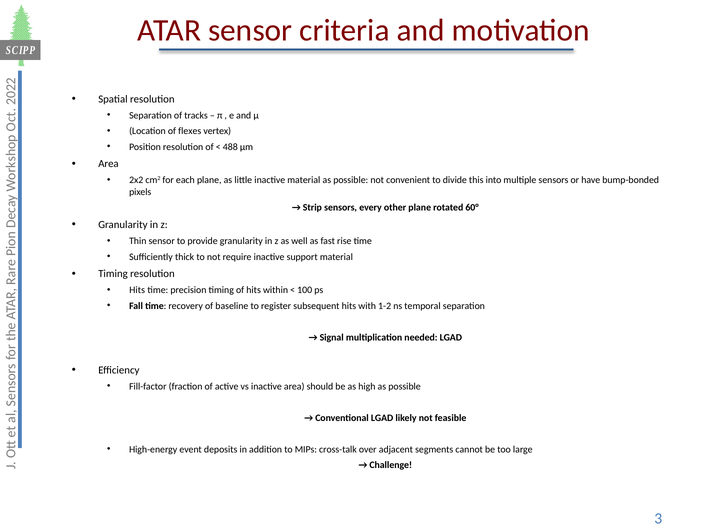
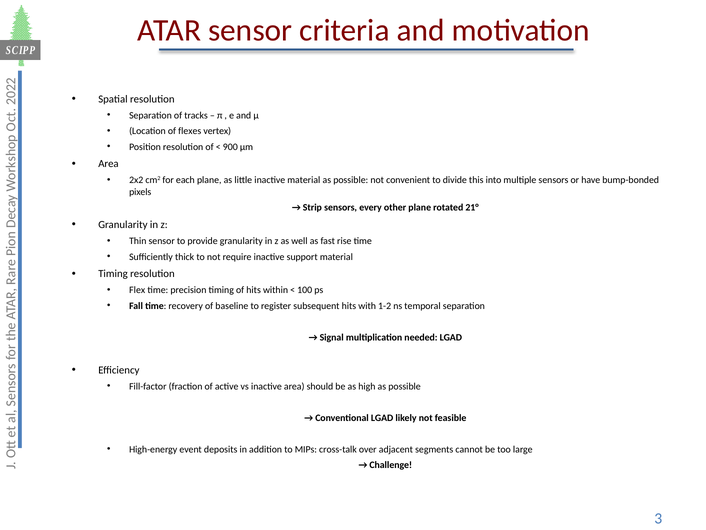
488: 488 -> 900
60°: 60° -> 21°
Hits at (137, 290): Hits -> Flex
